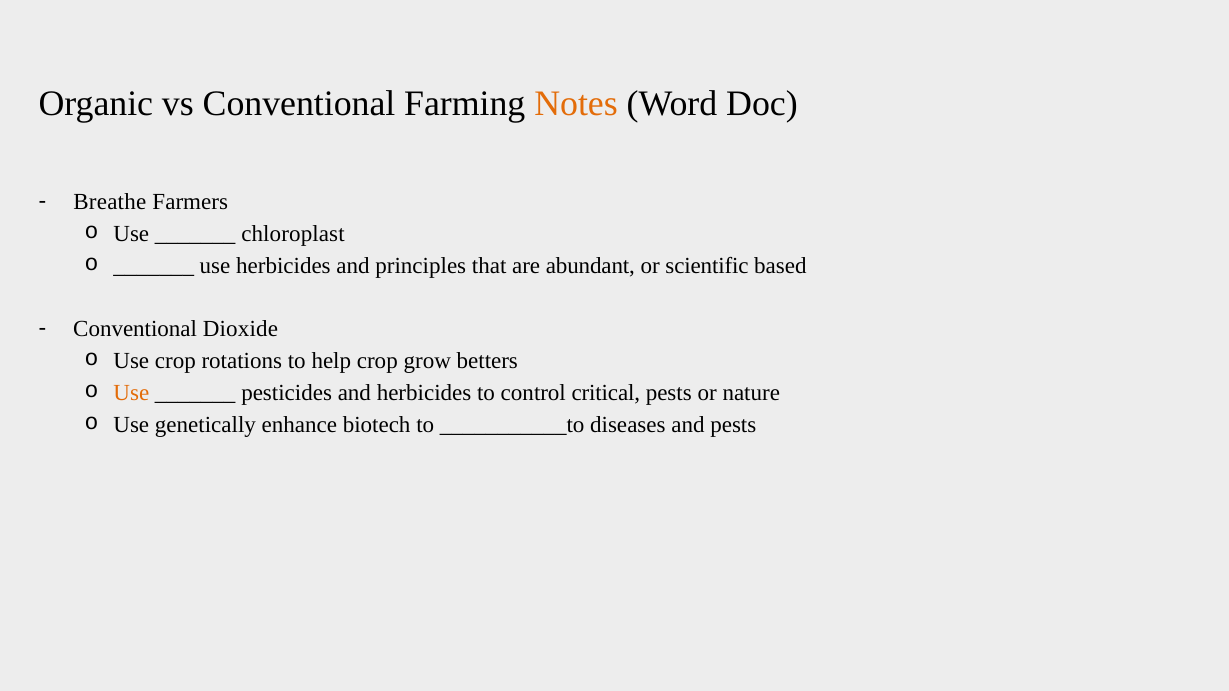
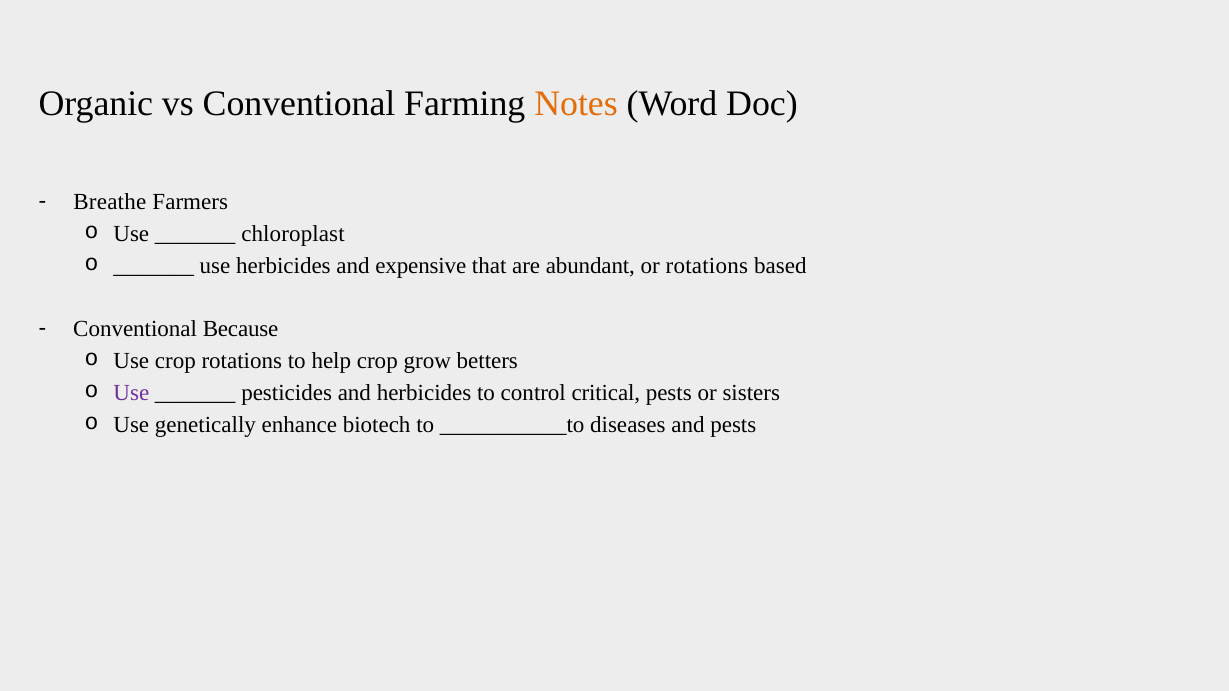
principles: principles -> expensive
or scientific: scientific -> rotations
Dioxide: Dioxide -> Because
Use at (131, 393) colour: orange -> purple
nature: nature -> sisters
